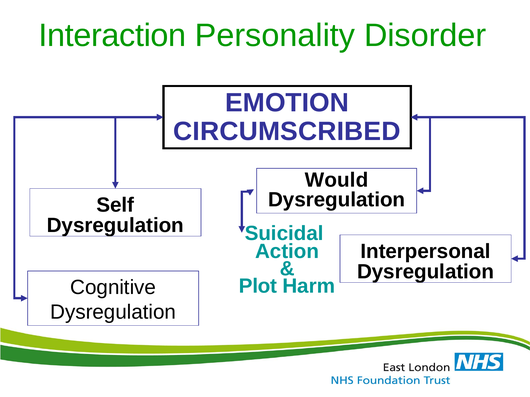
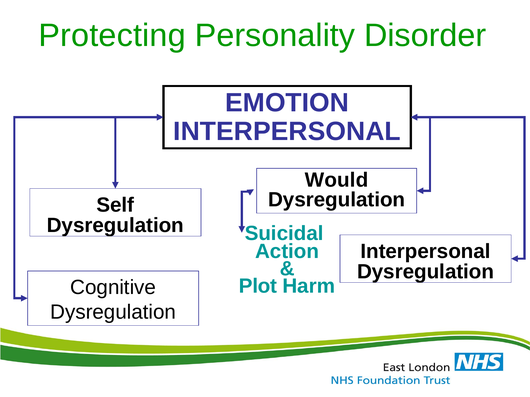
Interaction: Interaction -> Protecting
CIRCUMSCRIBED at (287, 131): CIRCUMSCRIBED -> INTERPERSONAL
